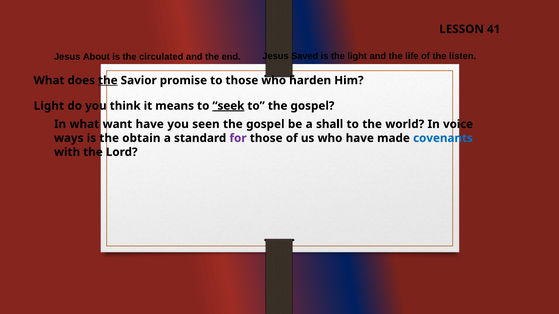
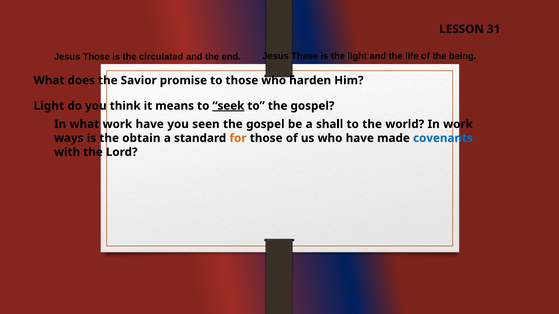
41: 41 -> 31
Jesus About: About -> Those
Saved: Saved -> These
listen: listen -> being
the at (108, 80) underline: present -> none
what want: want -> work
In voice: voice -> work
for colour: purple -> orange
